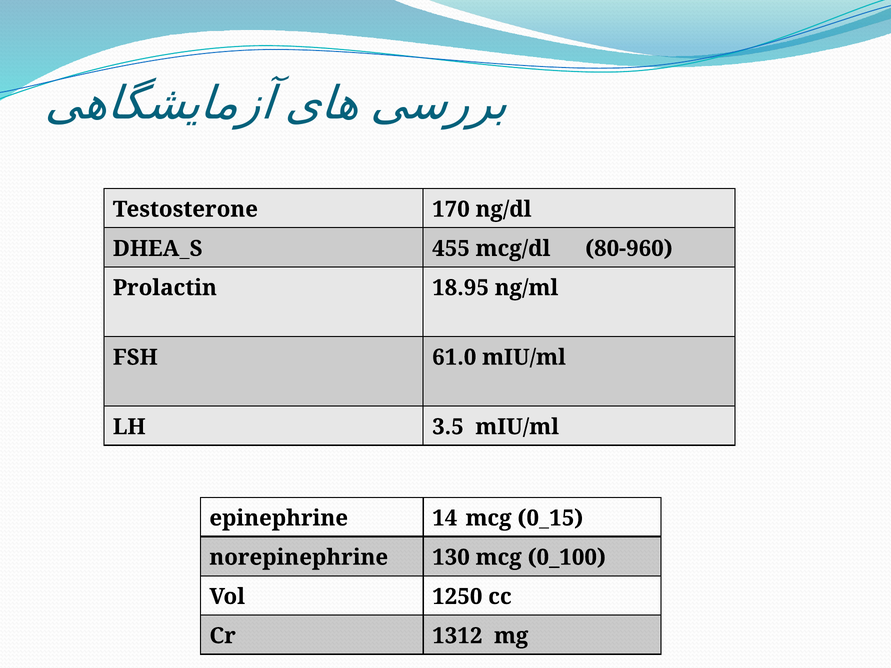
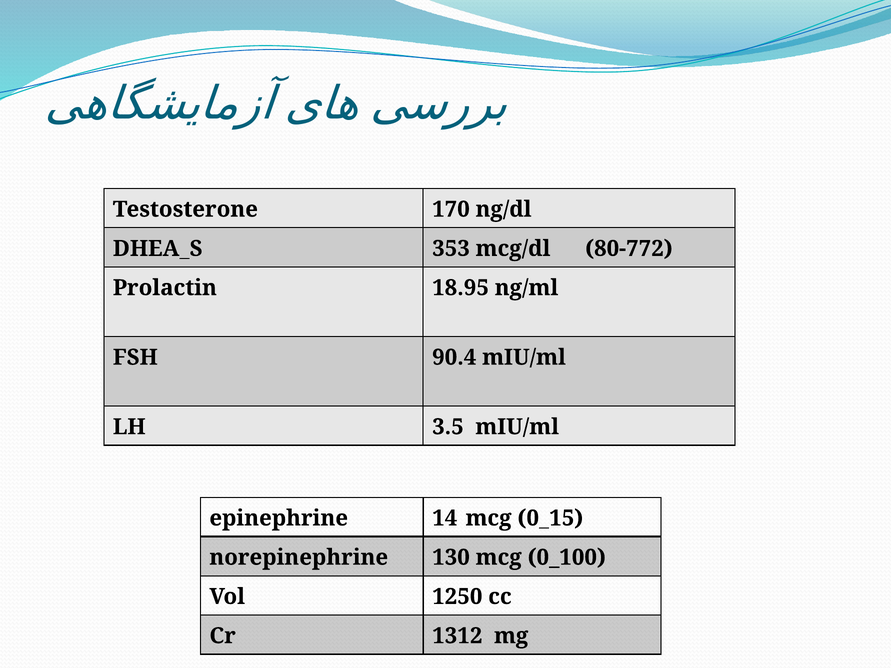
455: 455 -> 353
80-960: 80-960 -> 80-772
61.0: 61.0 -> 90.4
